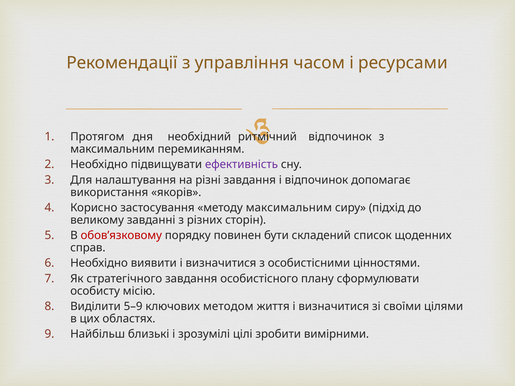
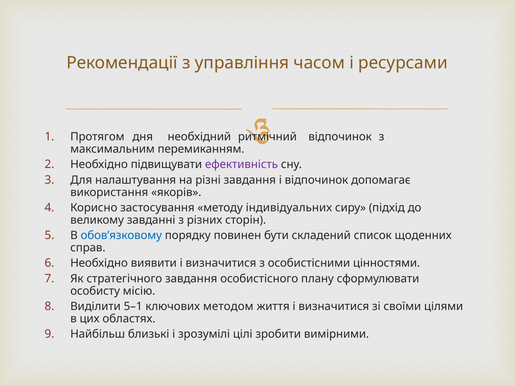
методу максимальним: максимальним -> індивідуальних
обов’язковому colour: red -> blue
5–9: 5–9 -> 5–1
